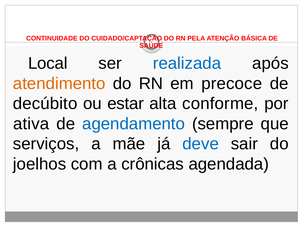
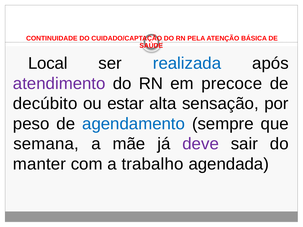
atendimento colour: orange -> purple
conforme: conforme -> sensação
ativa: ativa -> peso
serviços: serviços -> semana
deve colour: blue -> purple
joelhos: joelhos -> manter
crônicas: crônicas -> trabalho
